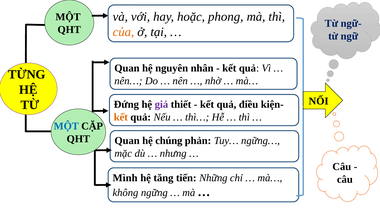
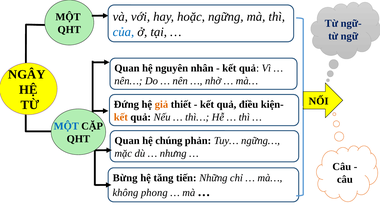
phong: phong -> ngững
của colour: orange -> blue
TỪNG: TỪNG -> NGÂY
giả colour: purple -> orange
Mình: Mình -> Bừng
ngững: ngững -> phong
